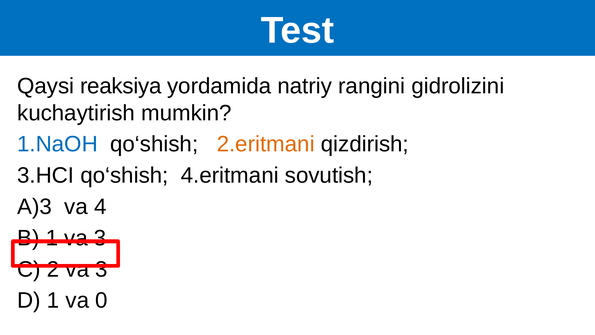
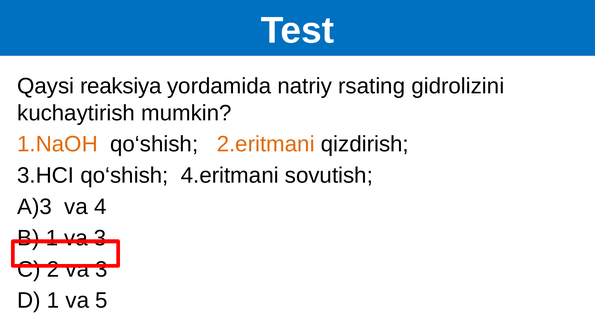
rangini: rangini -> rsating
1.NaOH colour: blue -> orange
0: 0 -> 5
